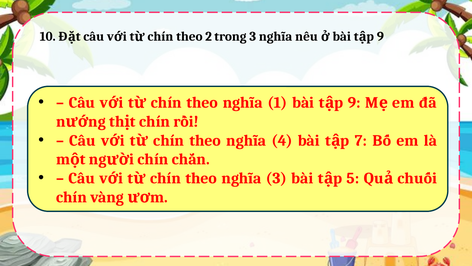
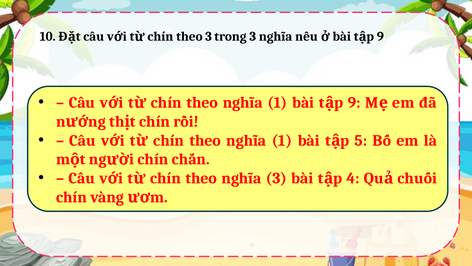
theo 2: 2 -> 3
4 at (282, 140): 4 -> 1
7: 7 -> 5
5: 5 -> 4
